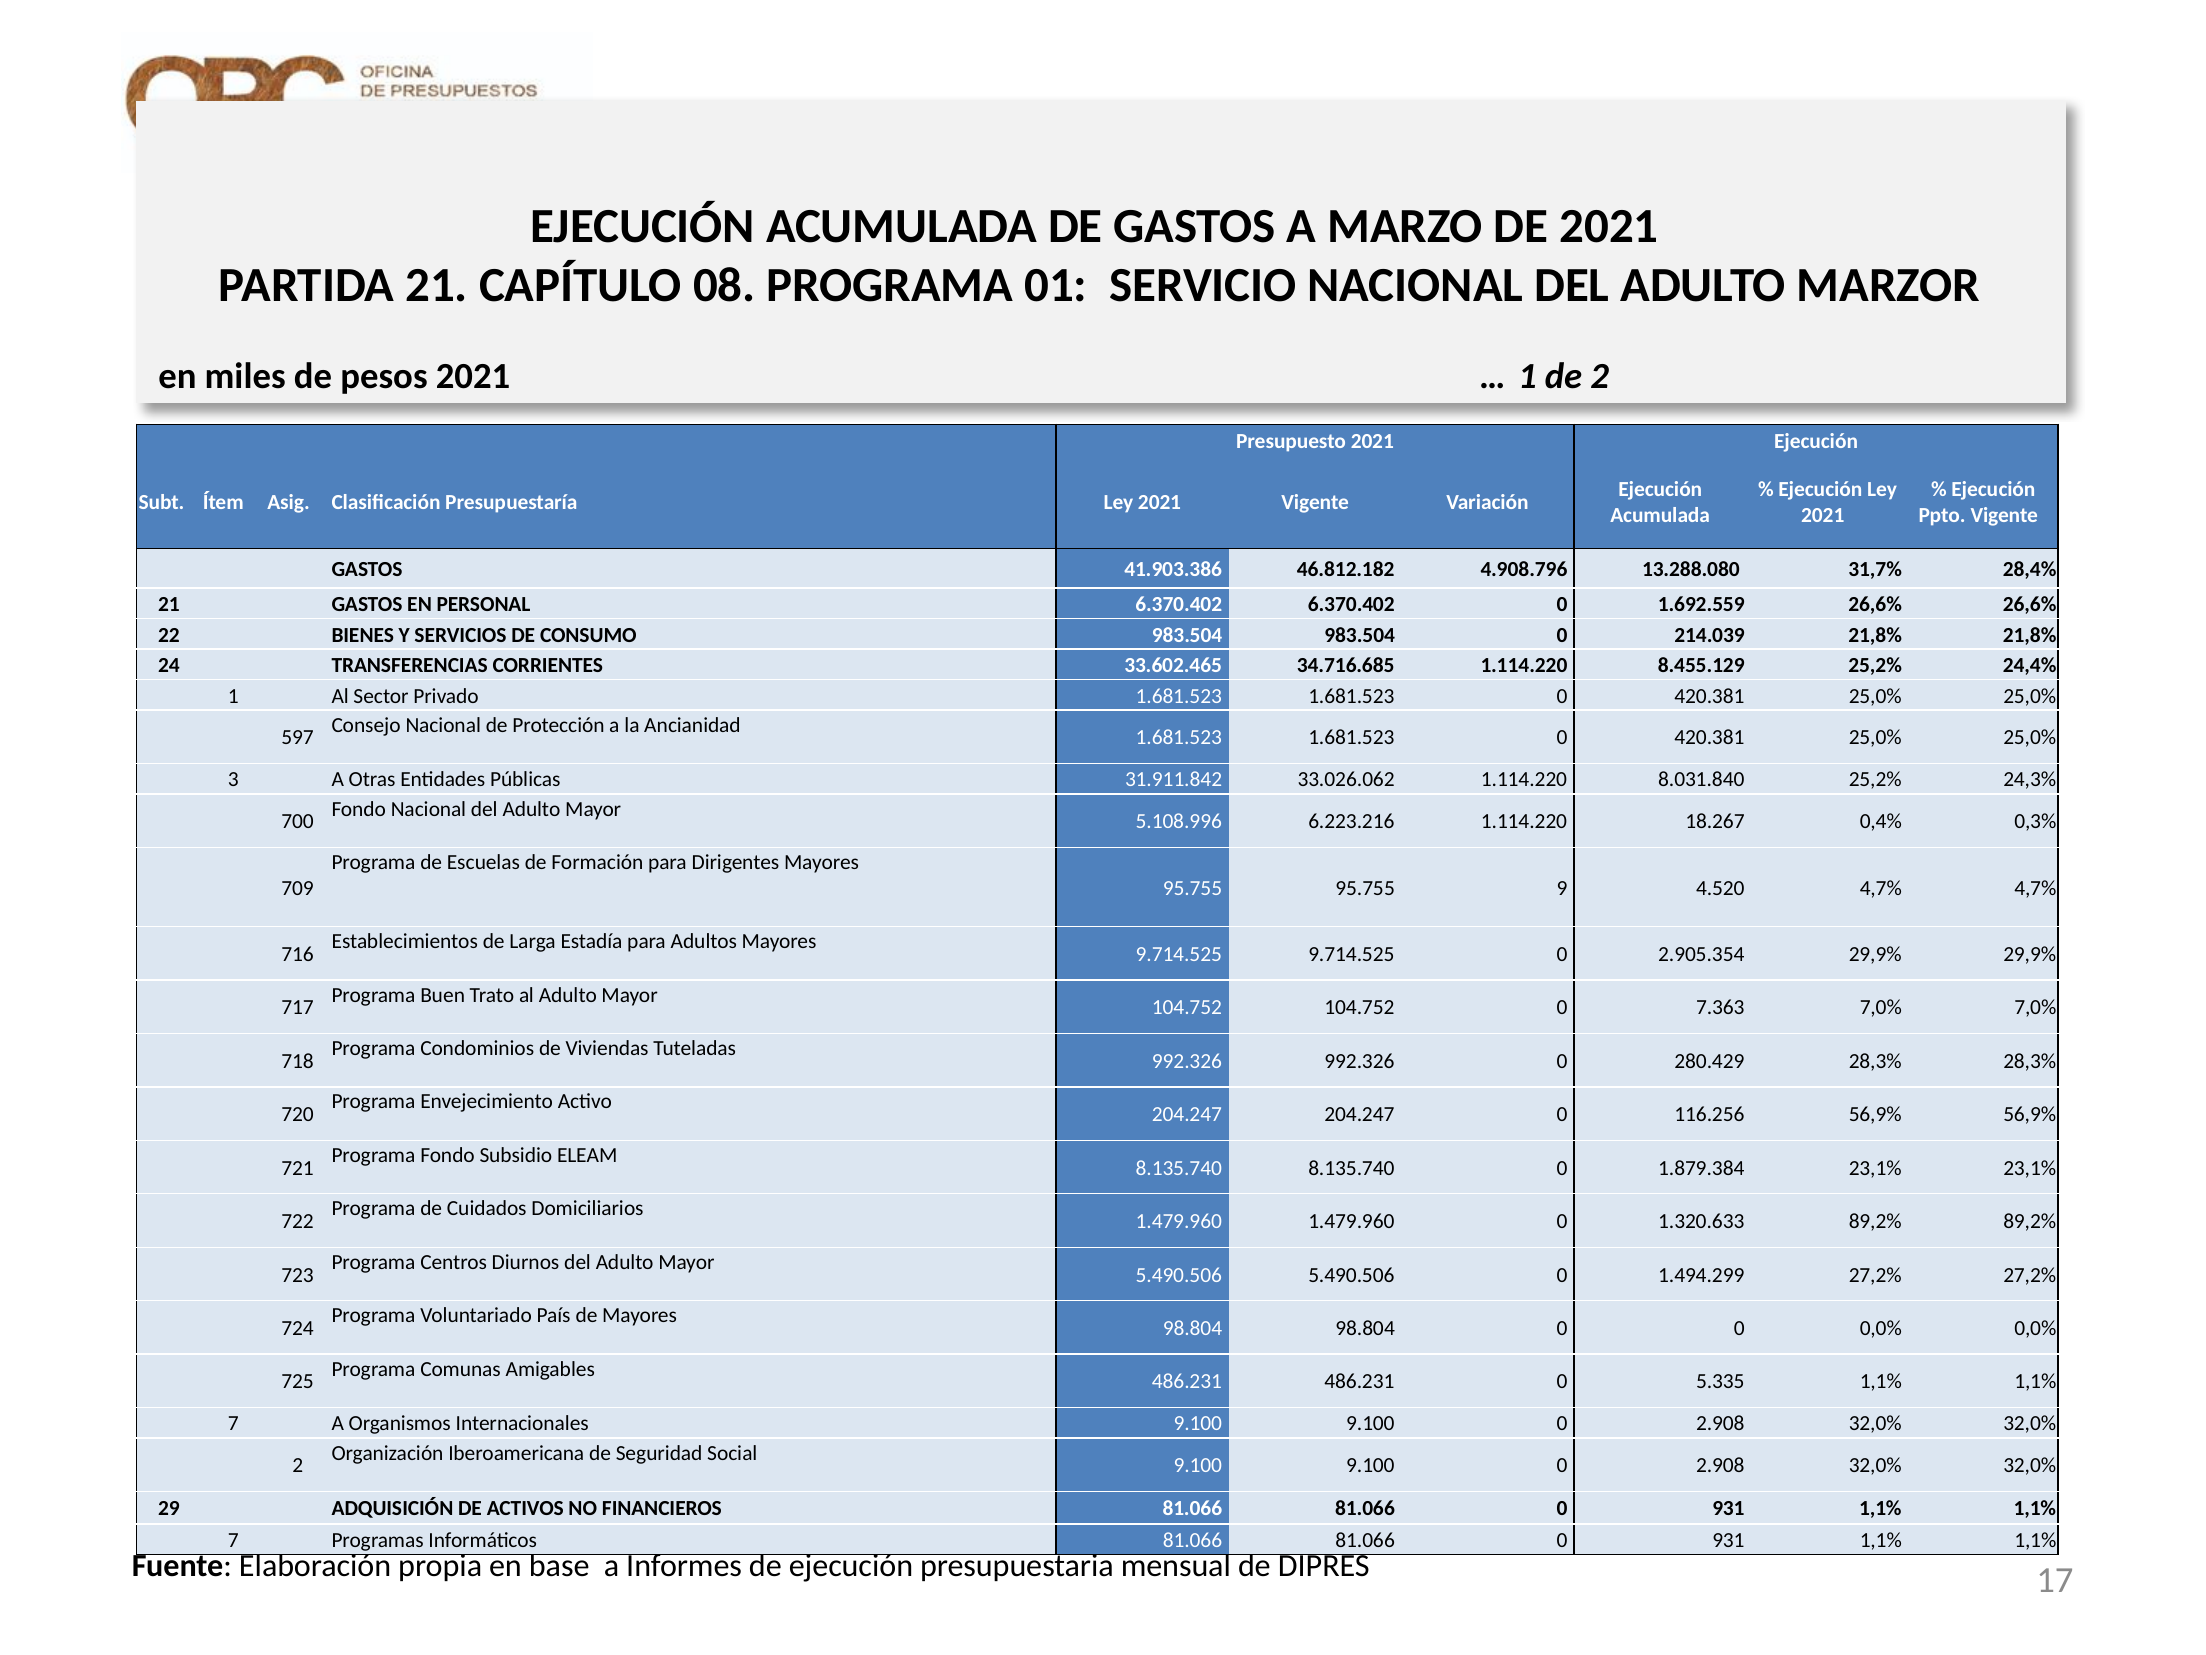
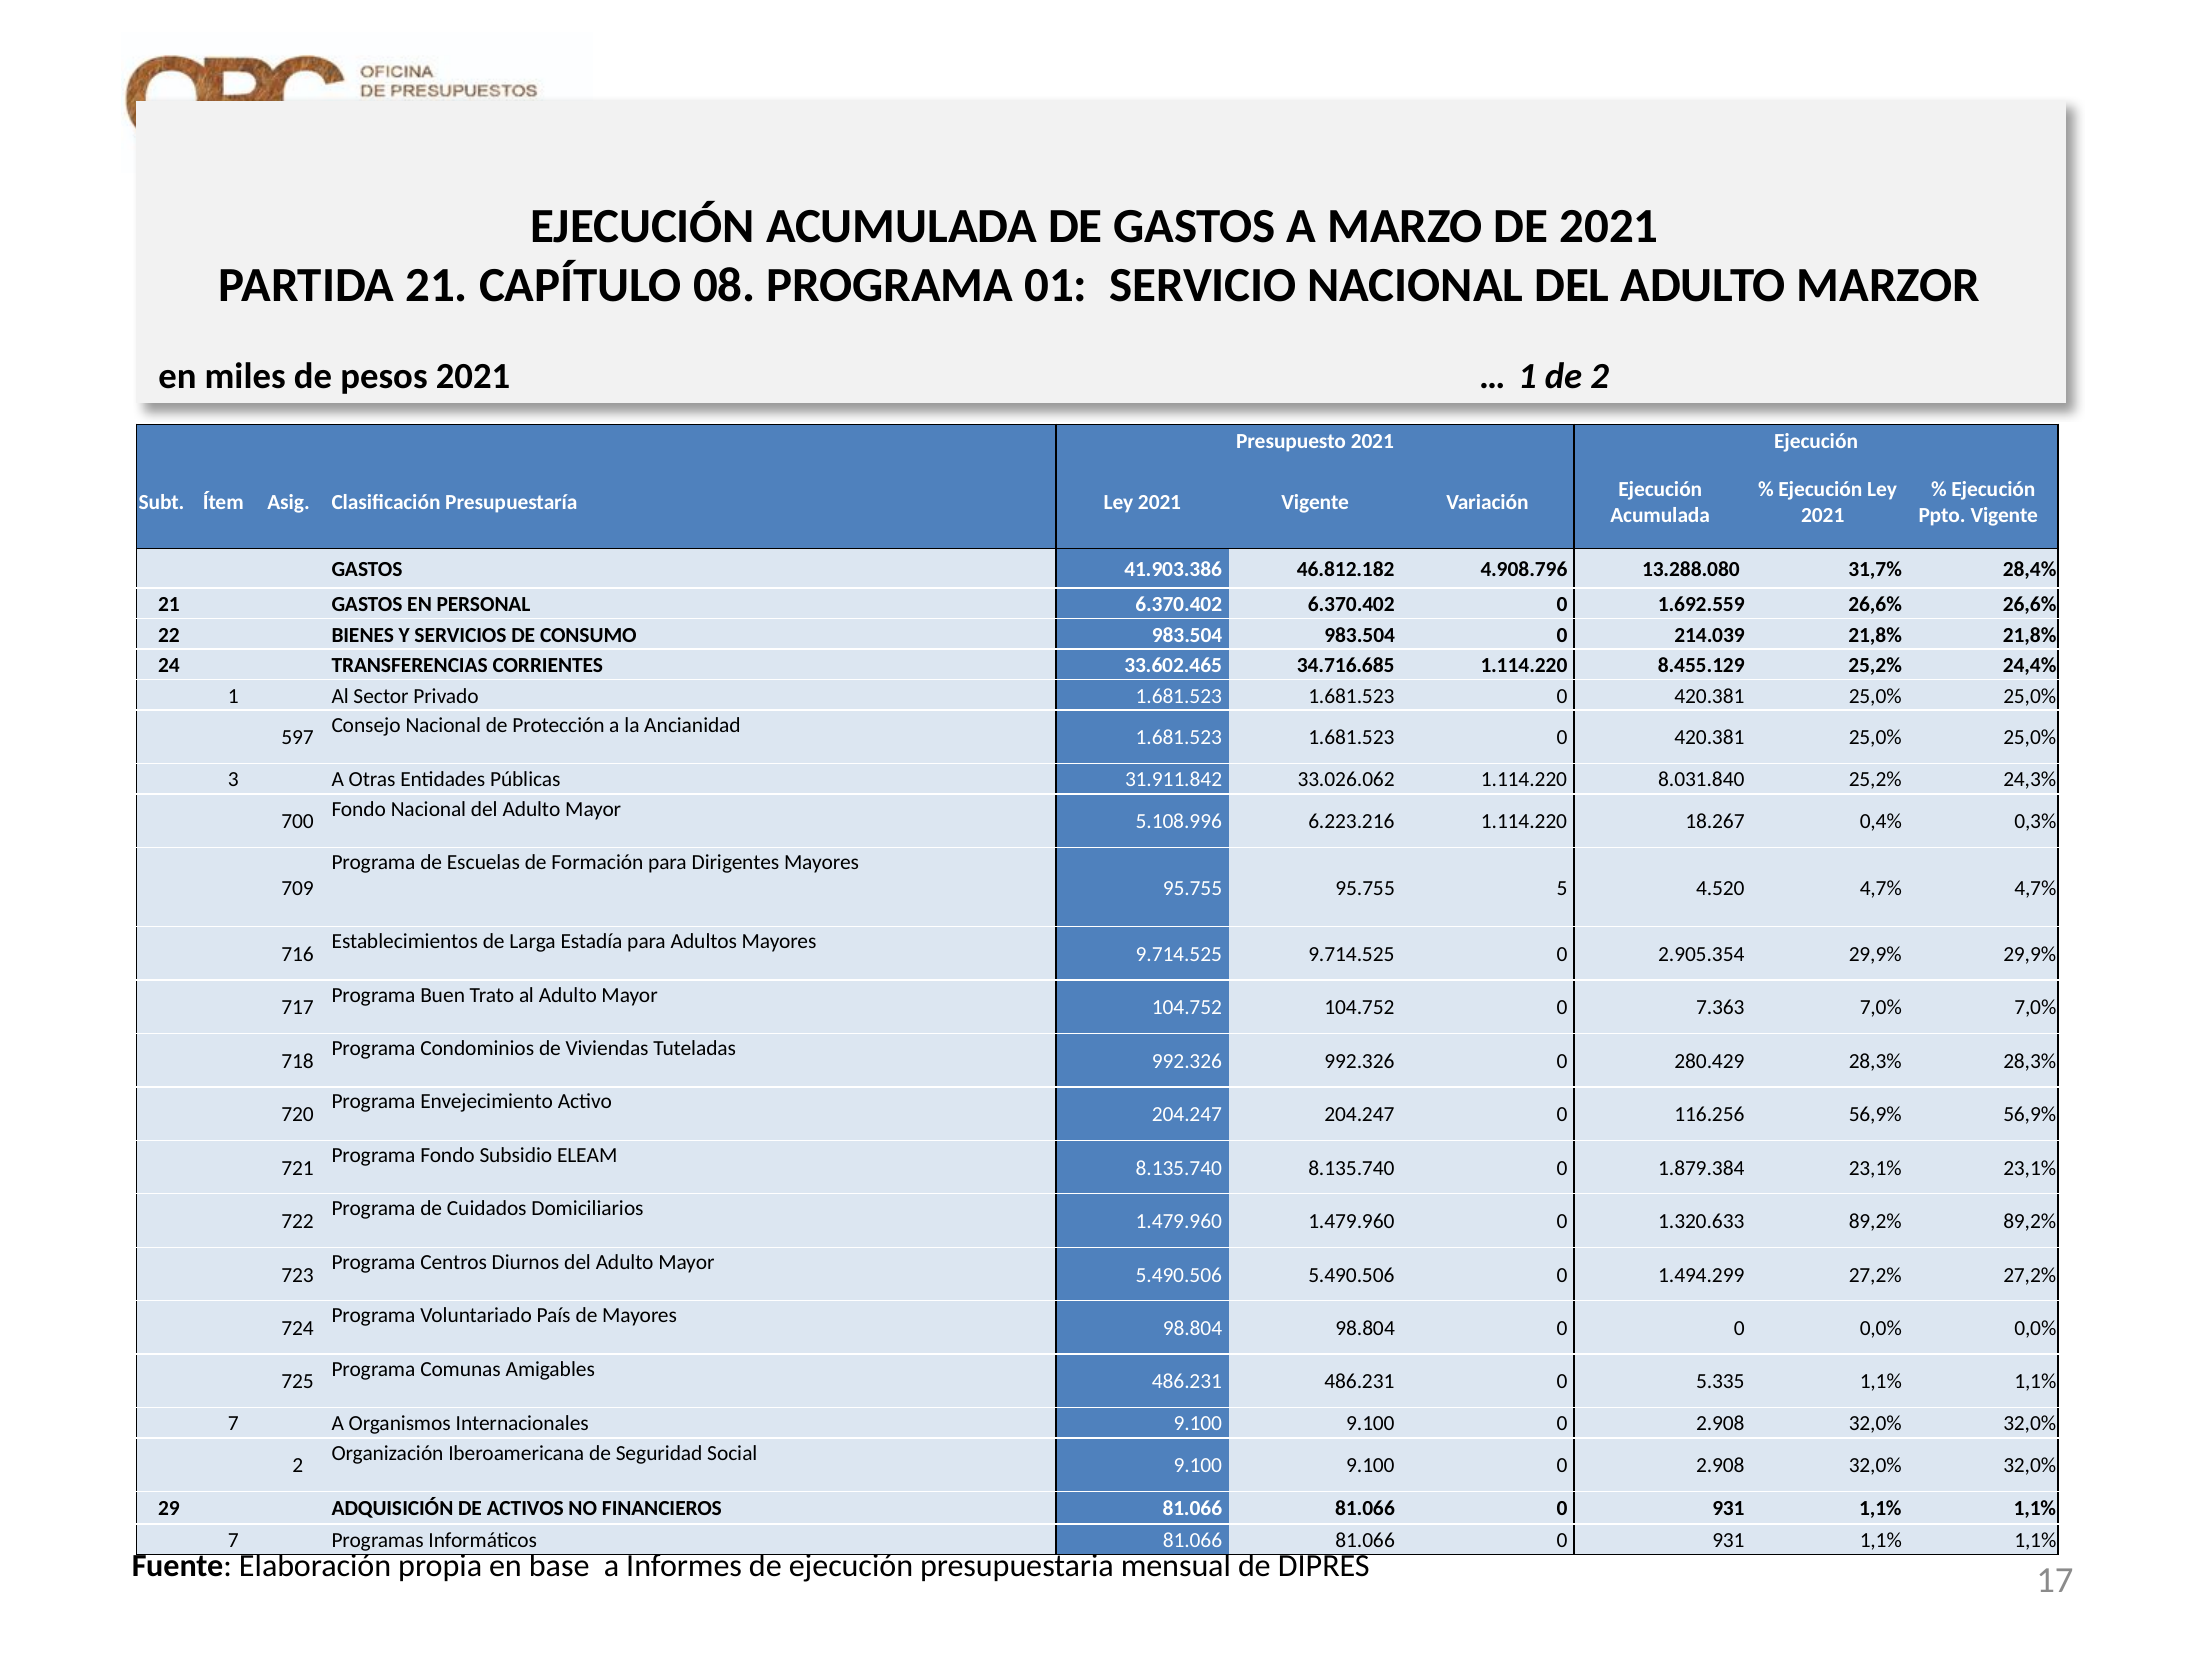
9: 9 -> 5
